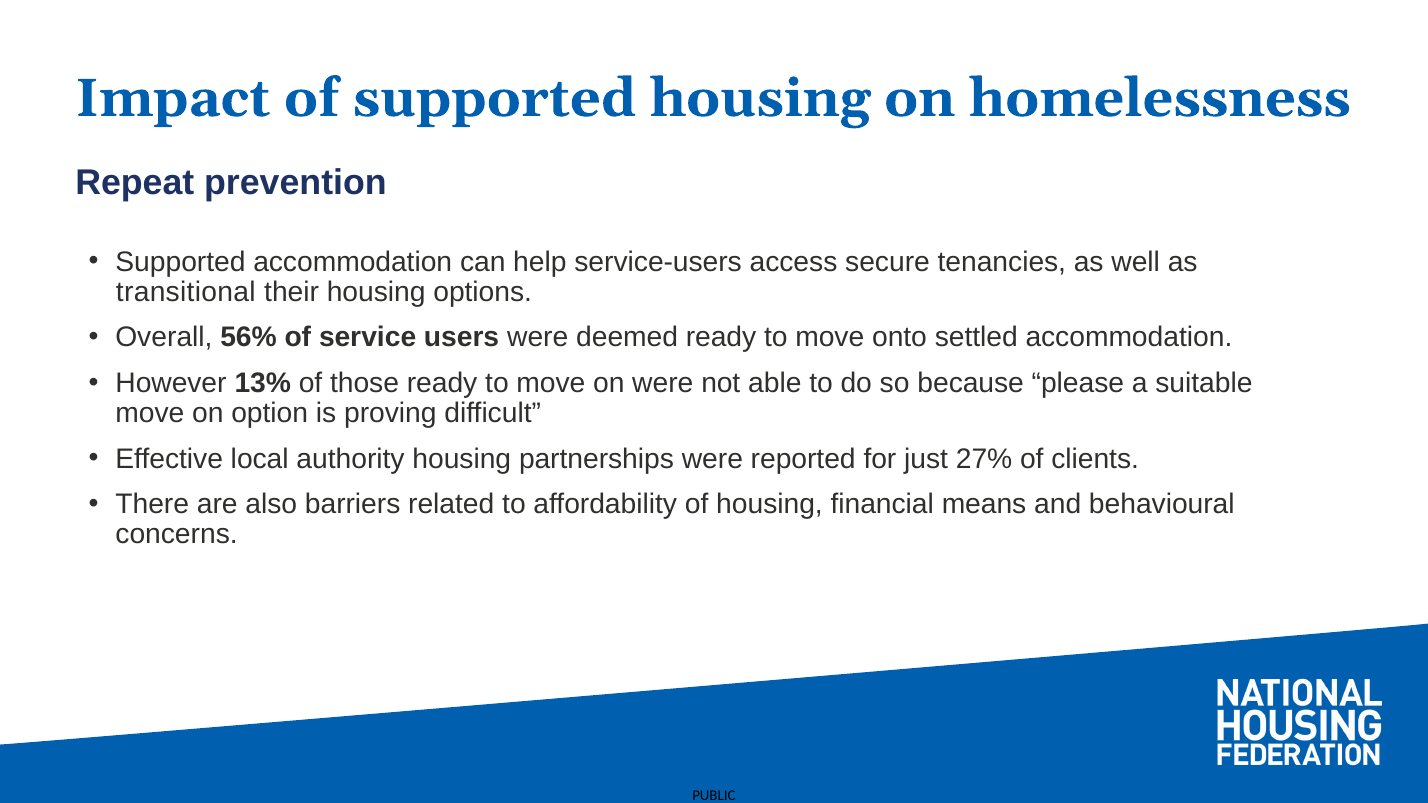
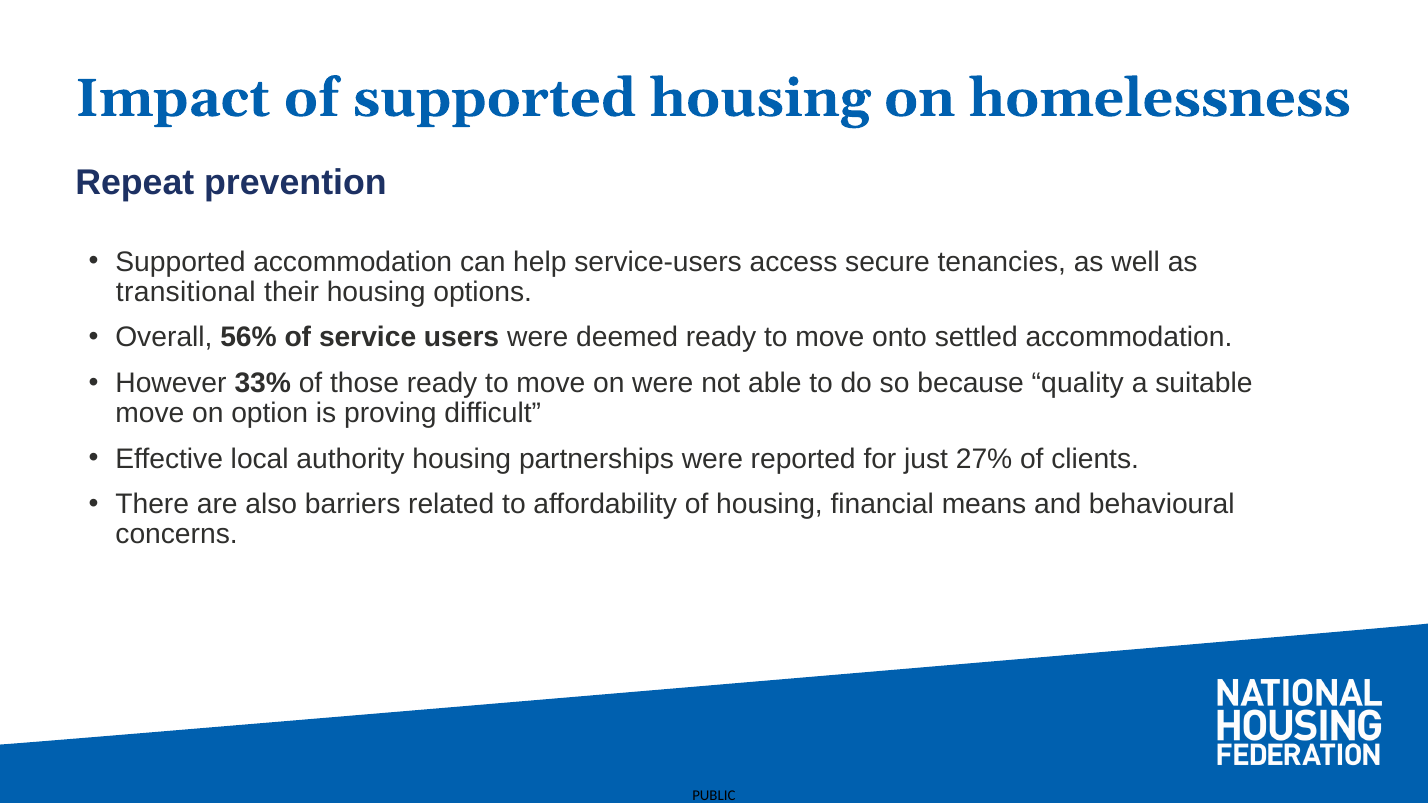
13%: 13% -> 33%
please: please -> quality
